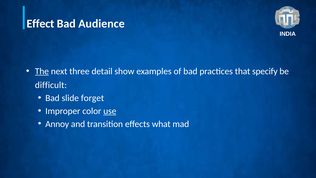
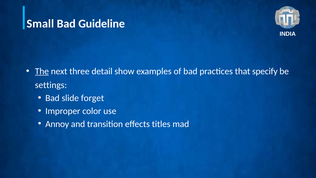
Effect: Effect -> Small
Audience: Audience -> Guideline
difficult: difficult -> settings
use underline: present -> none
what: what -> titles
